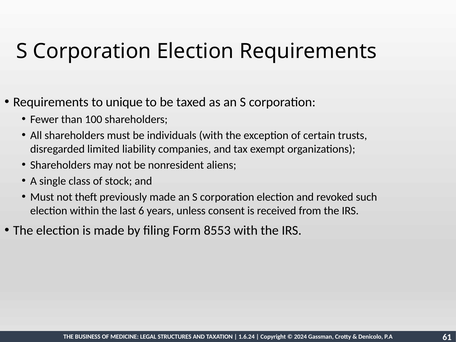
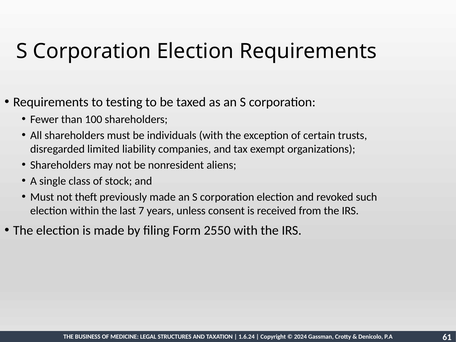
unique: unique -> testing
6: 6 -> 7
8553: 8553 -> 2550
